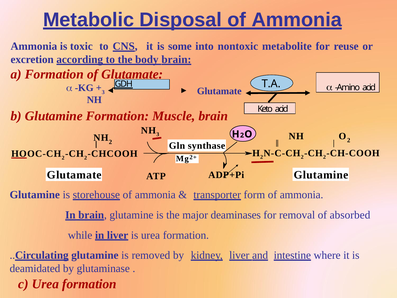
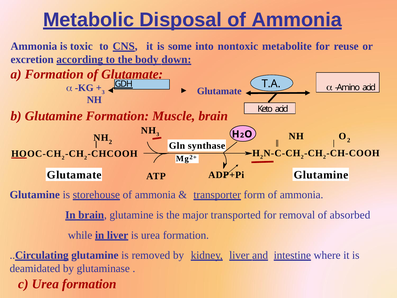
body brain: brain -> down
deaminases: deaminases -> transported
